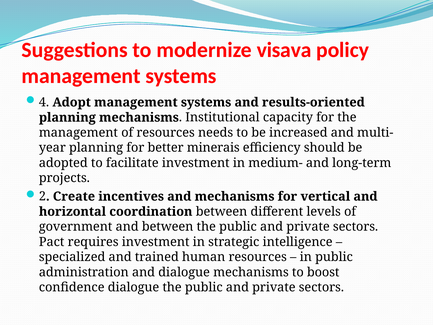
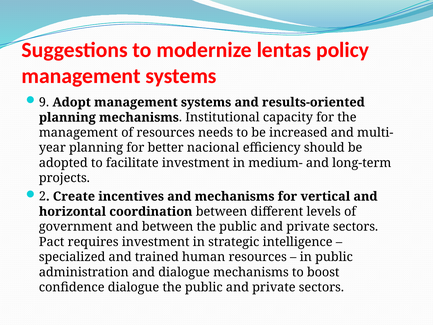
visava: visava -> lentas
4: 4 -> 9
minerais: minerais -> nacional
